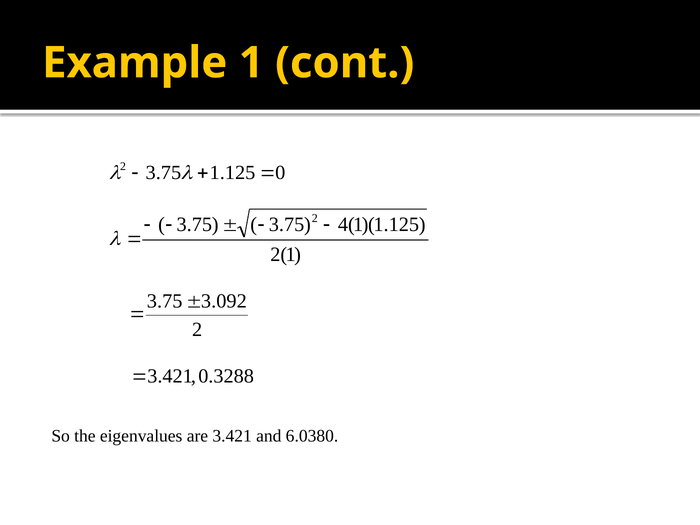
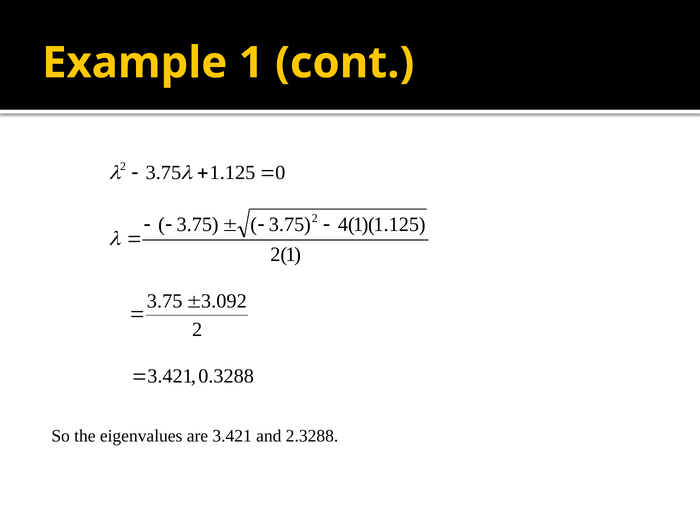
6.0380: 6.0380 -> 2.3288
